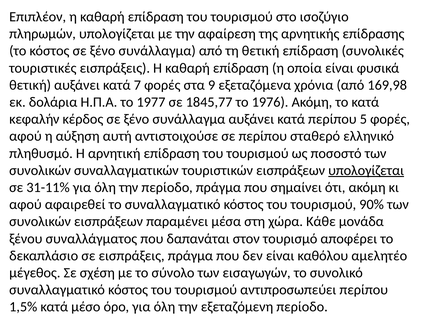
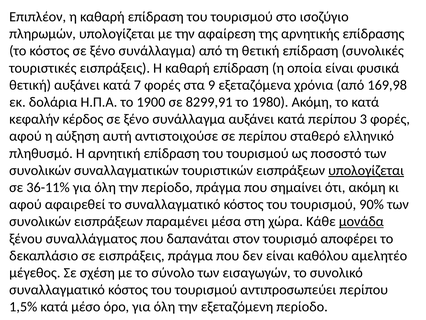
1977: 1977 -> 1900
1845,77: 1845,77 -> 8299,91
1976: 1976 -> 1980
5: 5 -> 3
31-11%: 31-11% -> 36-11%
μονάδα underline: none -> present
